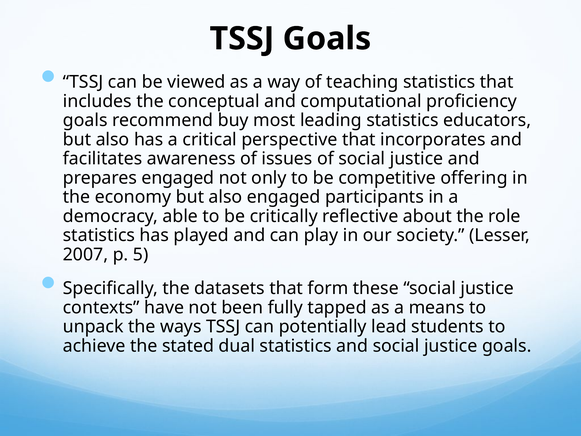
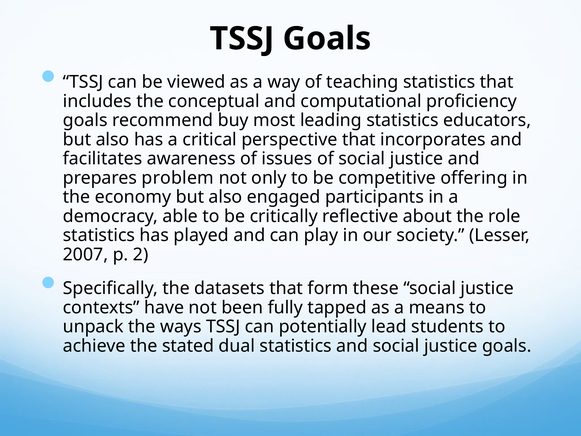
prepares engaged: engaged -> problem
5: 5 -> 2
